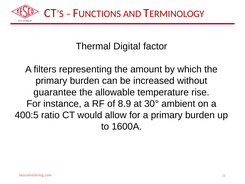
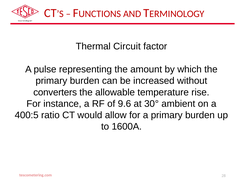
Digital: Digital -> Circuit
filters: filters -> pulse
guarantee: guarantee -> converters
8.9: 8.9 -> 9.6
